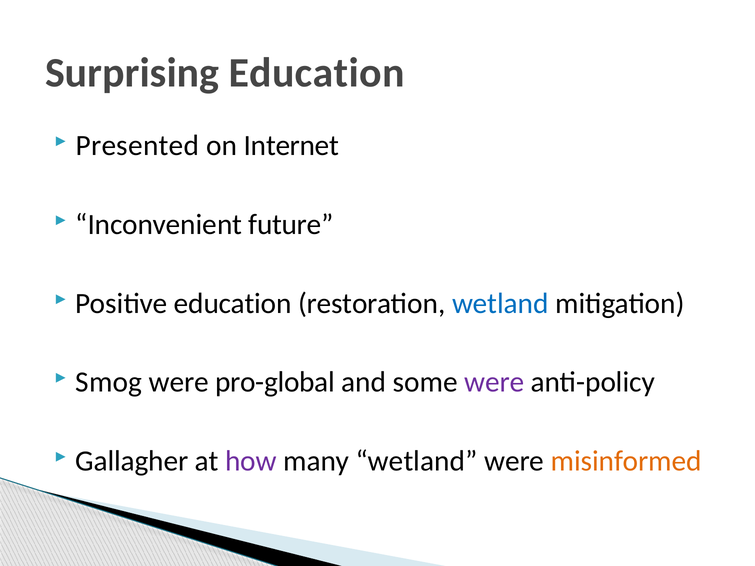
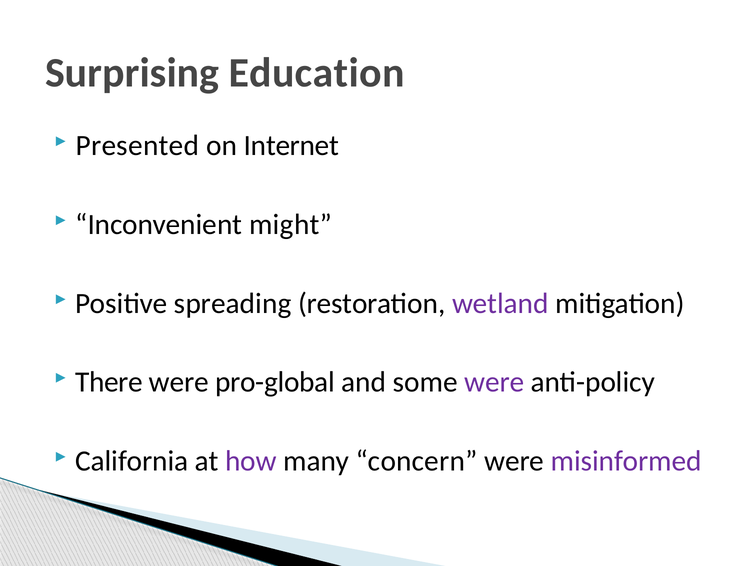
future: future -> might
Positive education: education -> spreading
wetland at (500, 303) colour: blue -> purple
Smog: Smog -> There
Gallagher: Gallagher -> California
many wetland: wetland -> concern
misinformed colour: orange -> purple
